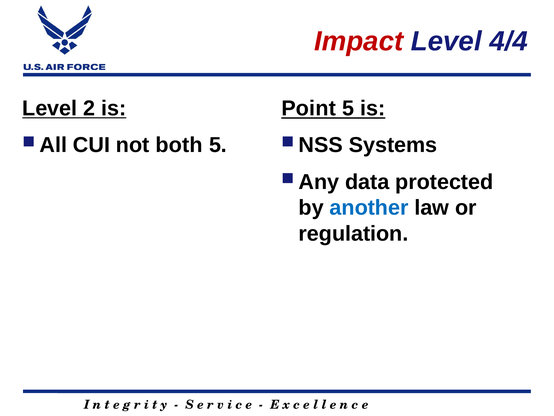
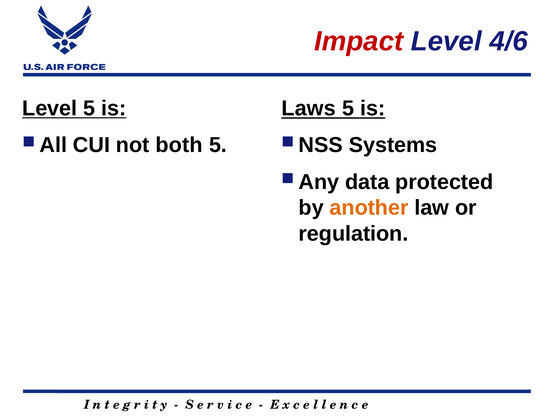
4/4: 4/4 -> 4/6
Level 2: 2 -> 5
Point: Point -> Laws
another colour: blue -> orange
